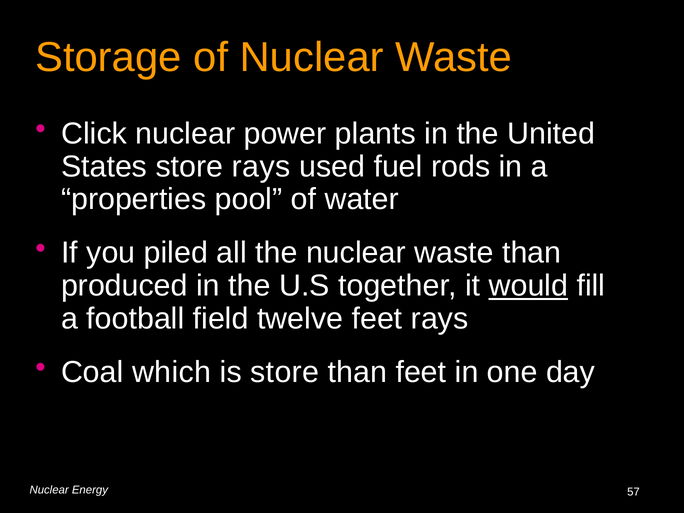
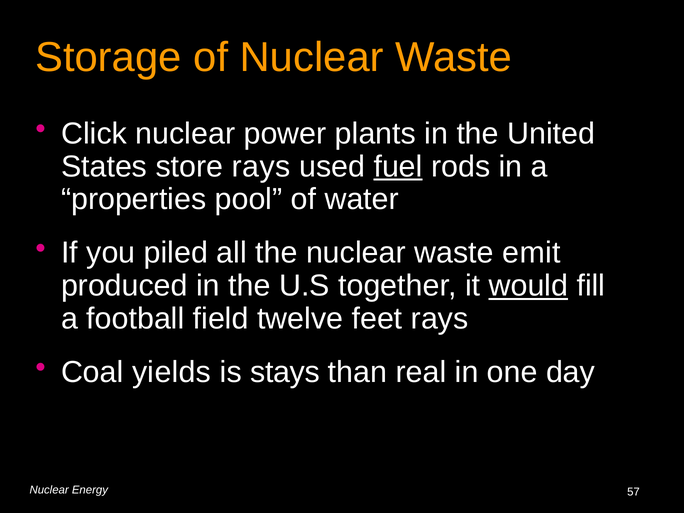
fuel underline: none -> present
waste than: than -> emit
which: which -> yields
is store: store -> stays
than feet: feet -> real
